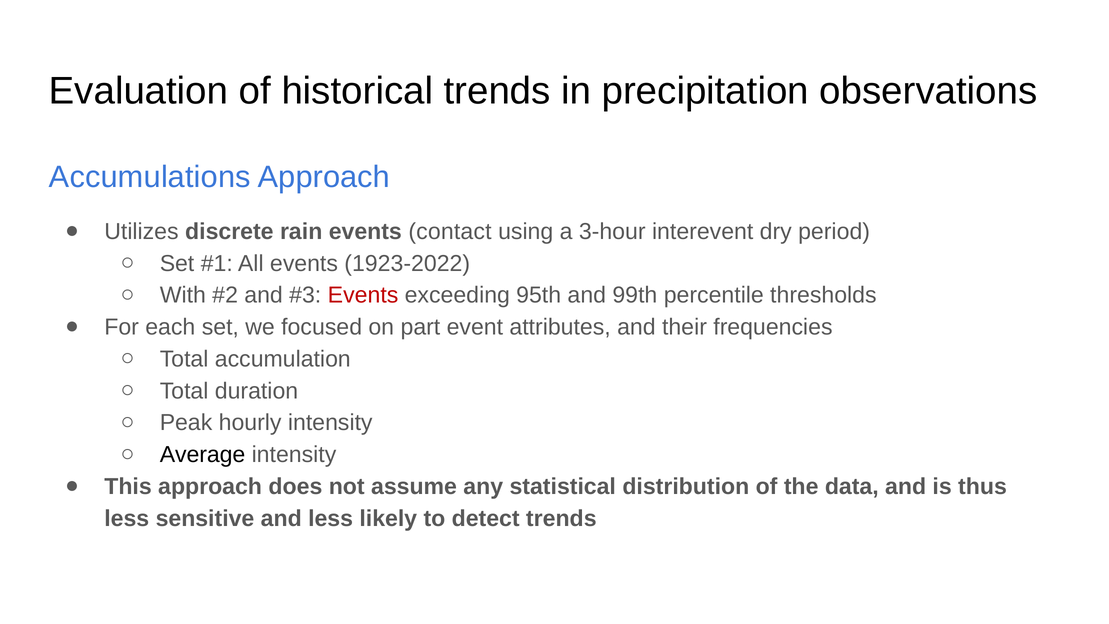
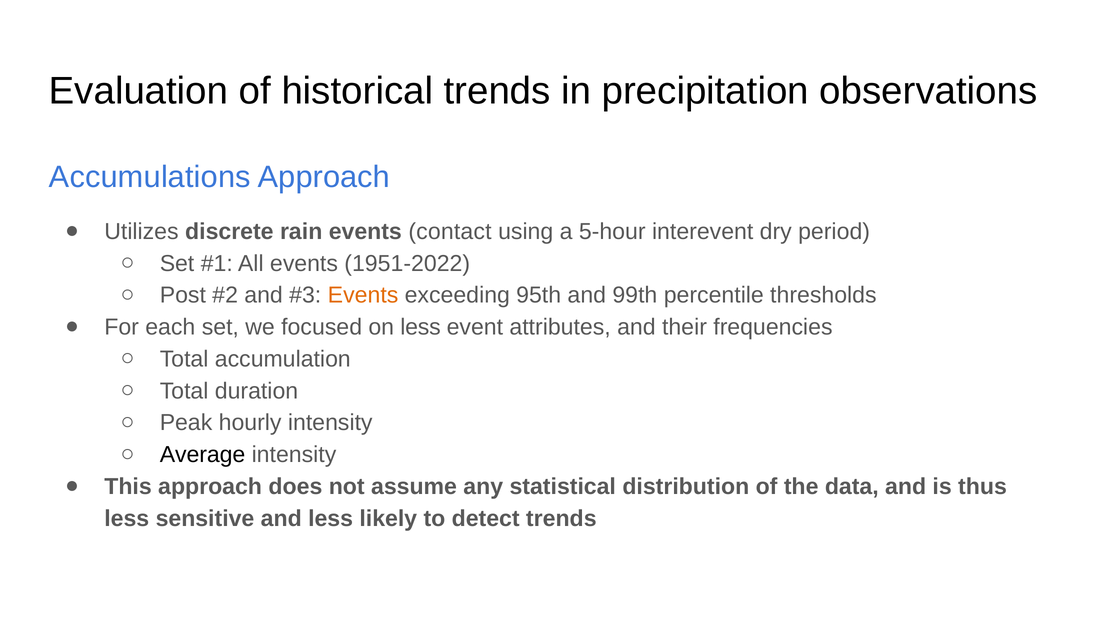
3-hour: 3-hour -> 5-hour
1923-2022: 1923-2022 -> 1951-2022
With: With -> Post
Events at (363, 295) colour: red -> orange
on part: part -> less
